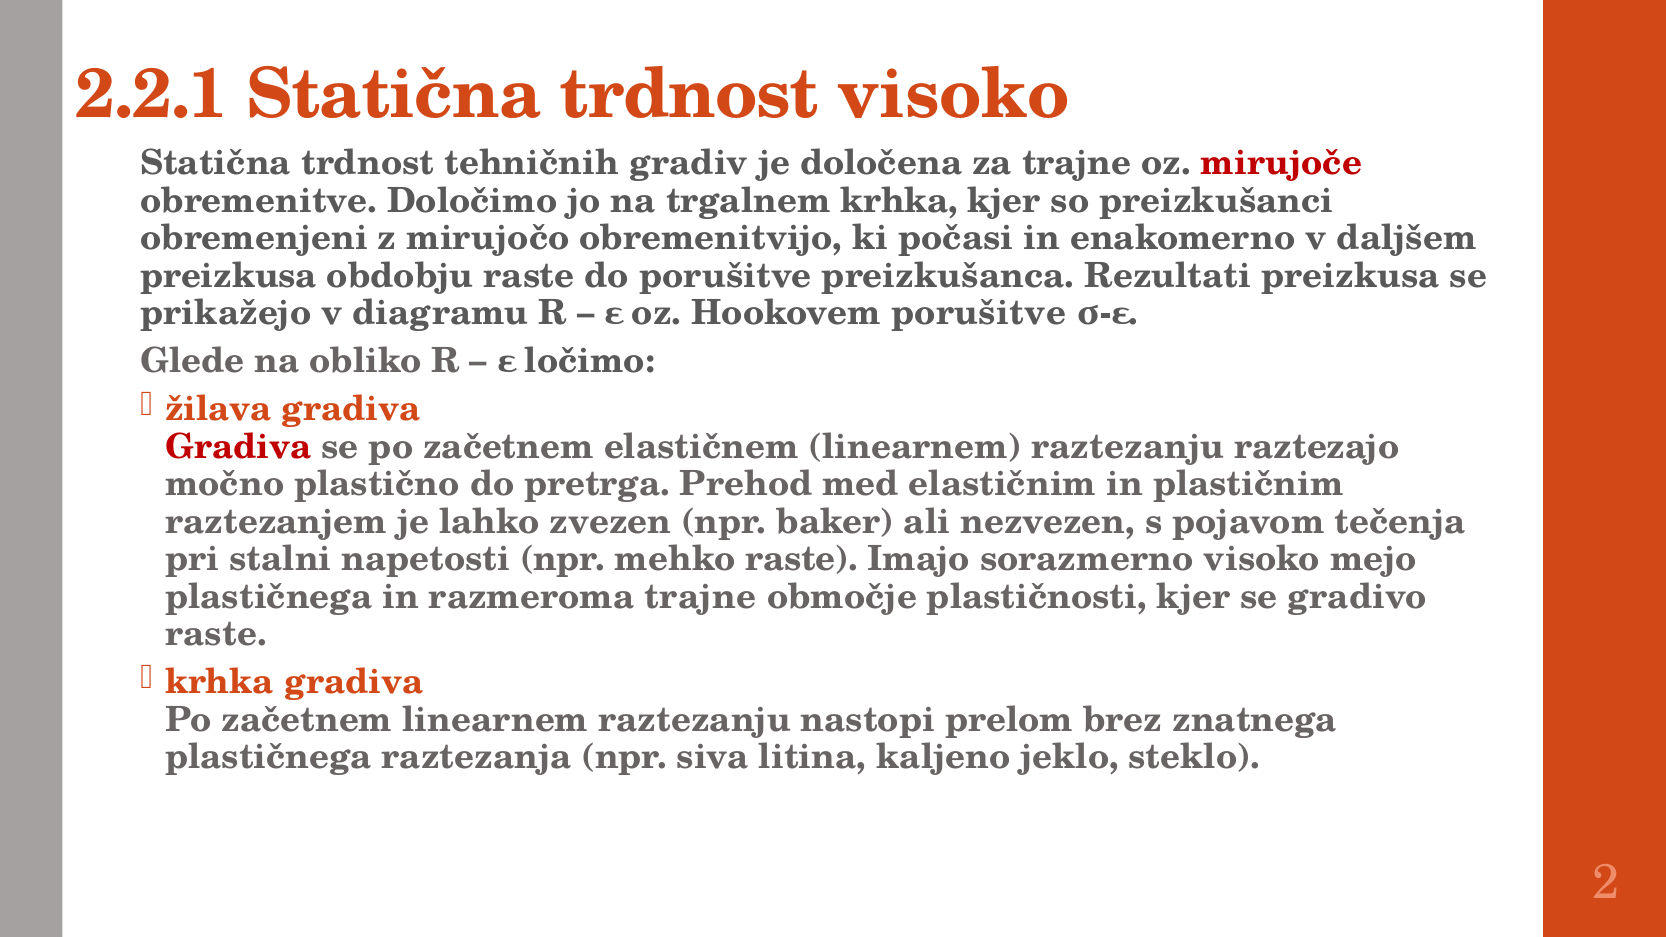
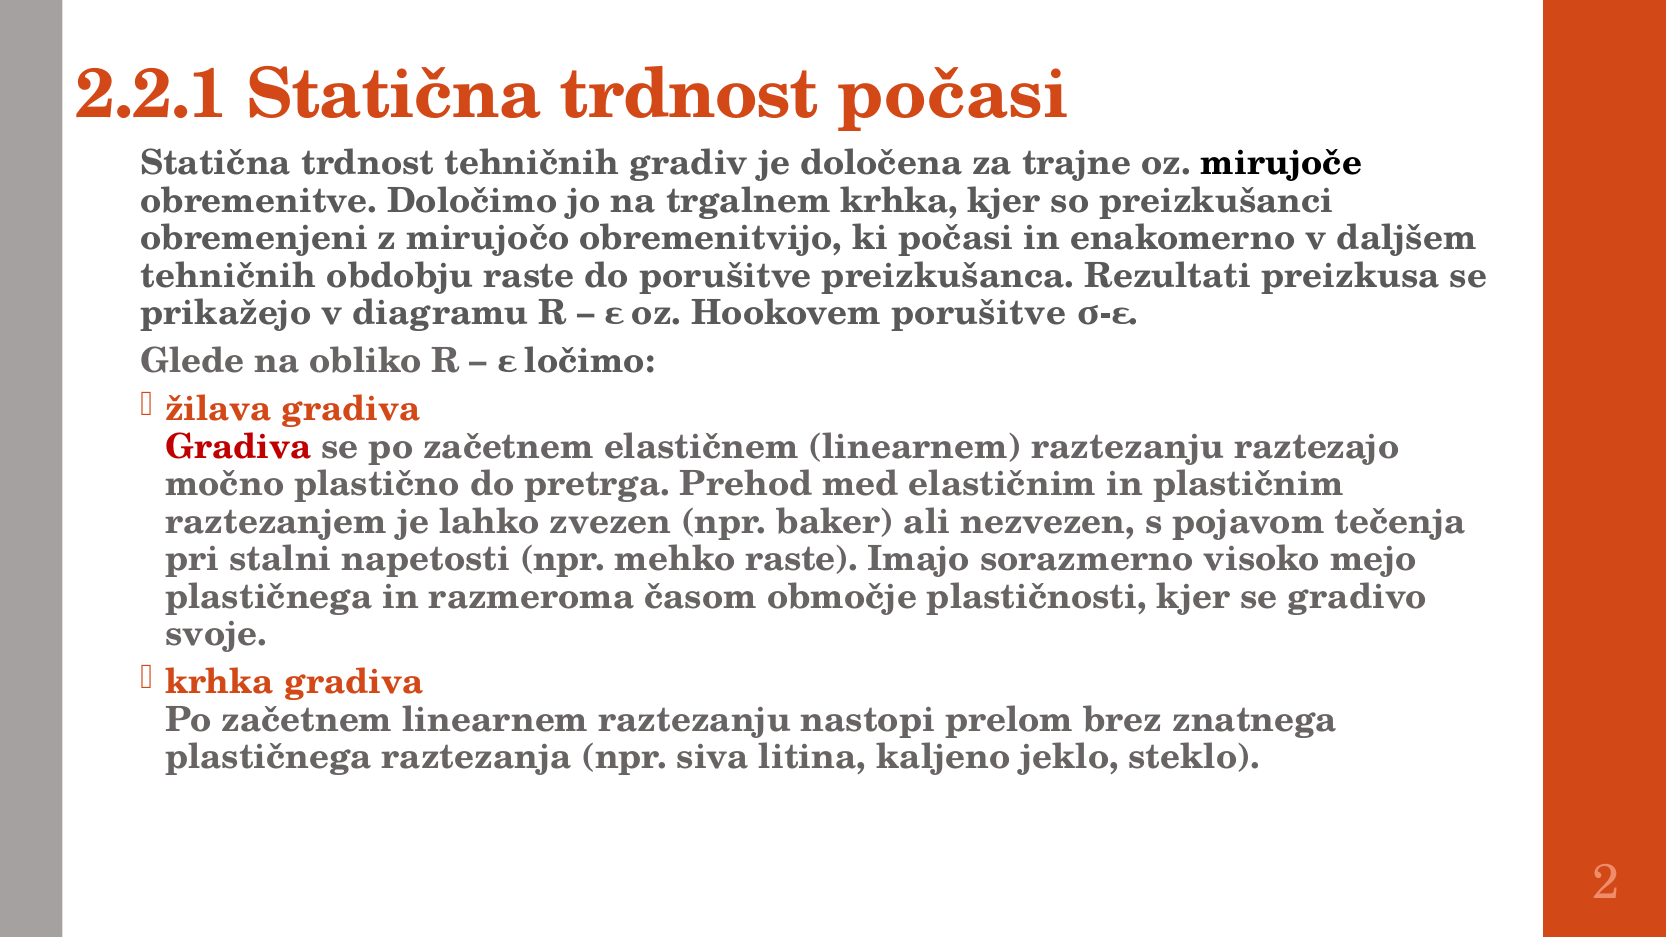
trdnost visoko: visoko -> počasi
mirujoče colour: red -> black
preizkusa at (229, 276): preizkusa -> tehničnih
razmeroma trajne: trajne -> časom
raste at (216, 635): raste -> svoje
